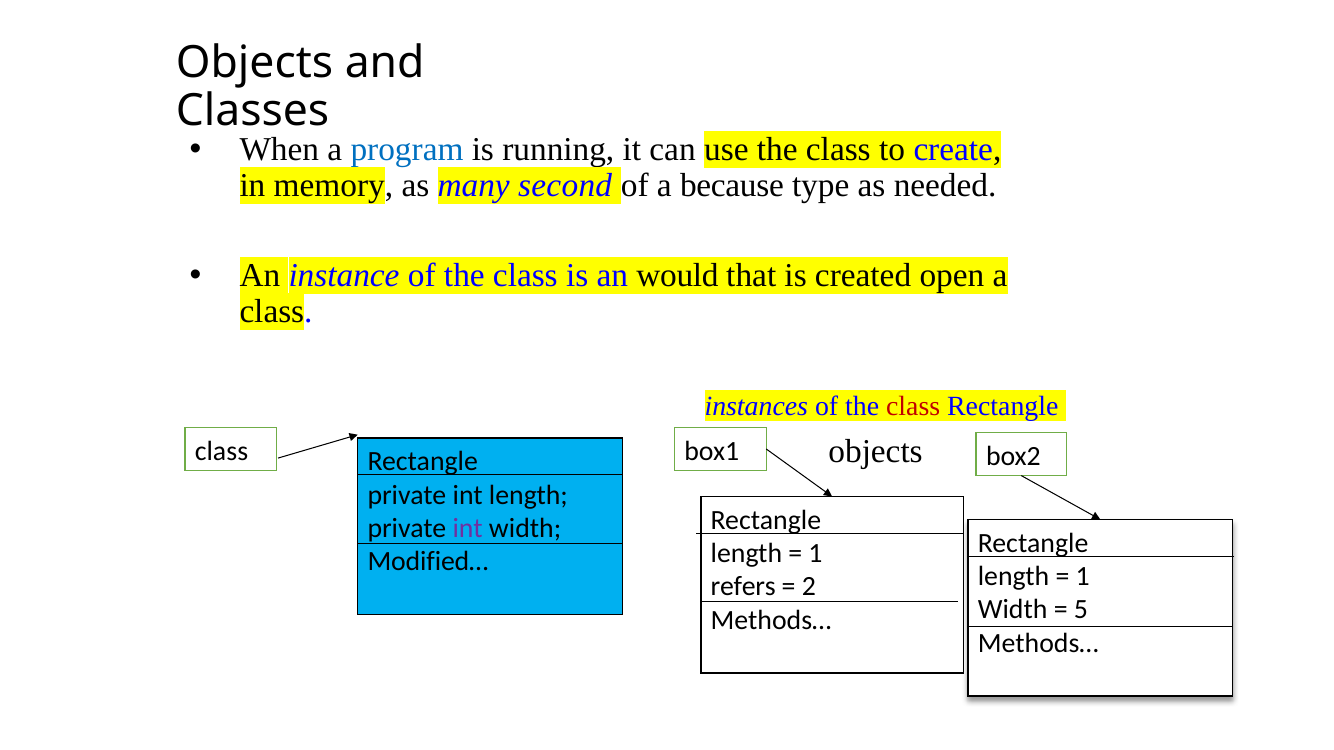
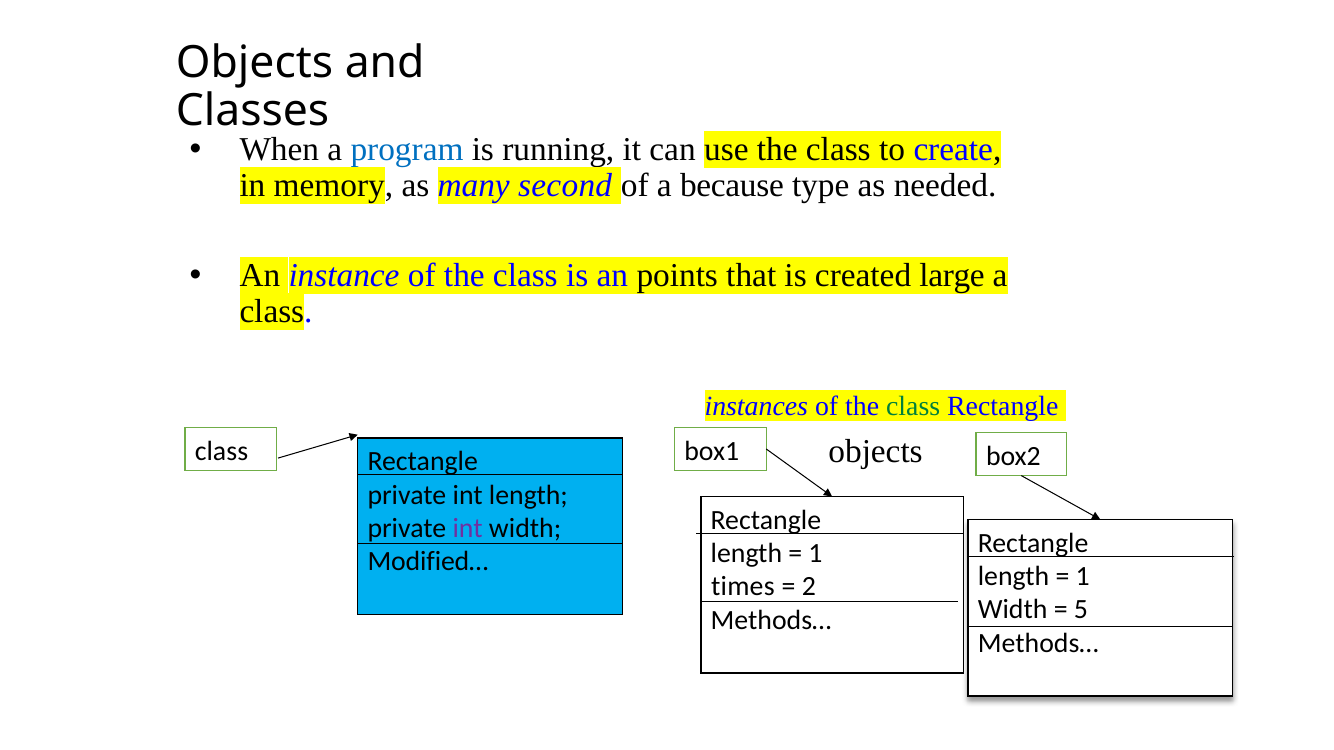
would: would -> points
open: open -> large
class at (913, 406) colour: red -> green
refers: refers -> times
